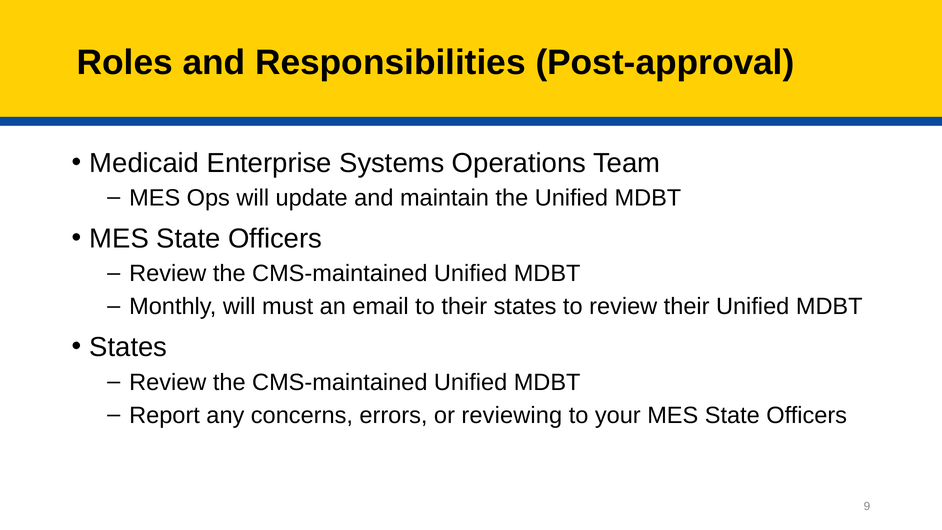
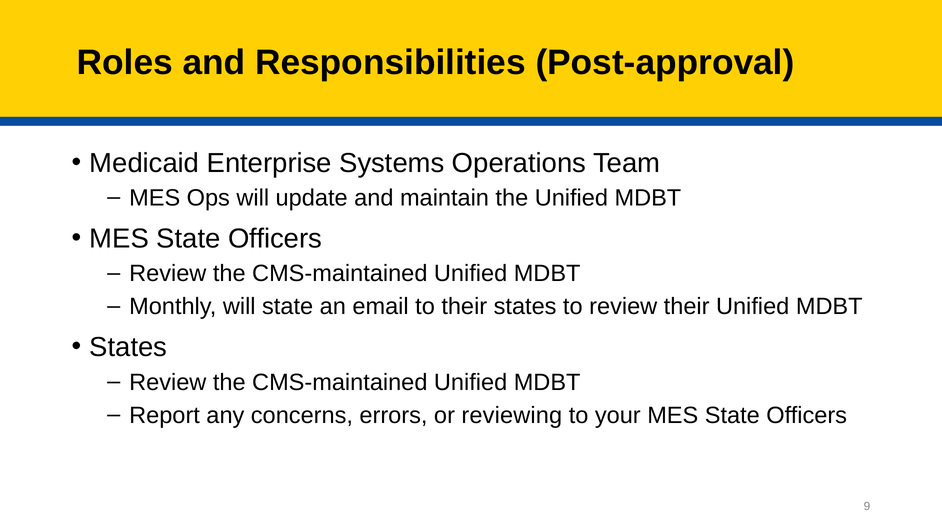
will must: must -> state
